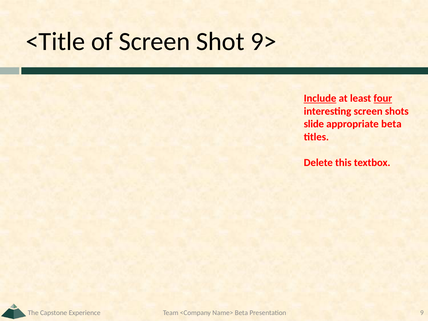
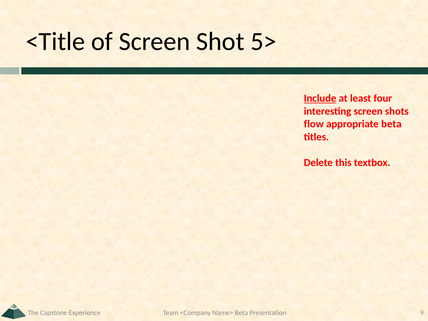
9>: 9> -> 5>
four underline: present -> none
slide: slide -> flow
